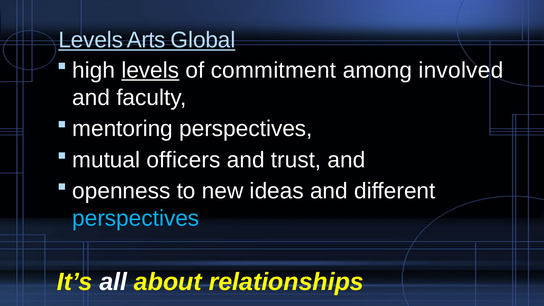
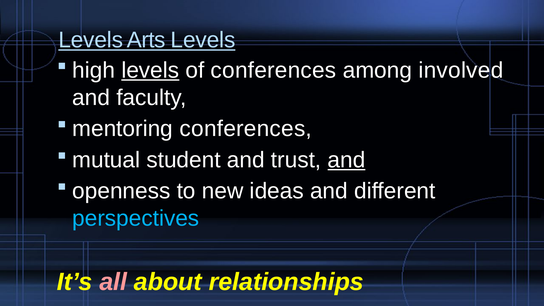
Arts Global: Global -> Levels
of commitment: commitment -> conferences
perspectives at (246, 129): perspectives -> conferences
officers: officers -> student
and at (346, 160) underline: none -> present
all colour: white -> pink
